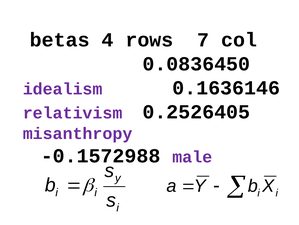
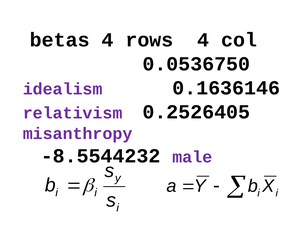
rows 7: 7 -> 4
0.0836450: 0.0836450 -> 0.0536750
-0.1572988: -0.1572988 -> -8.5544232
